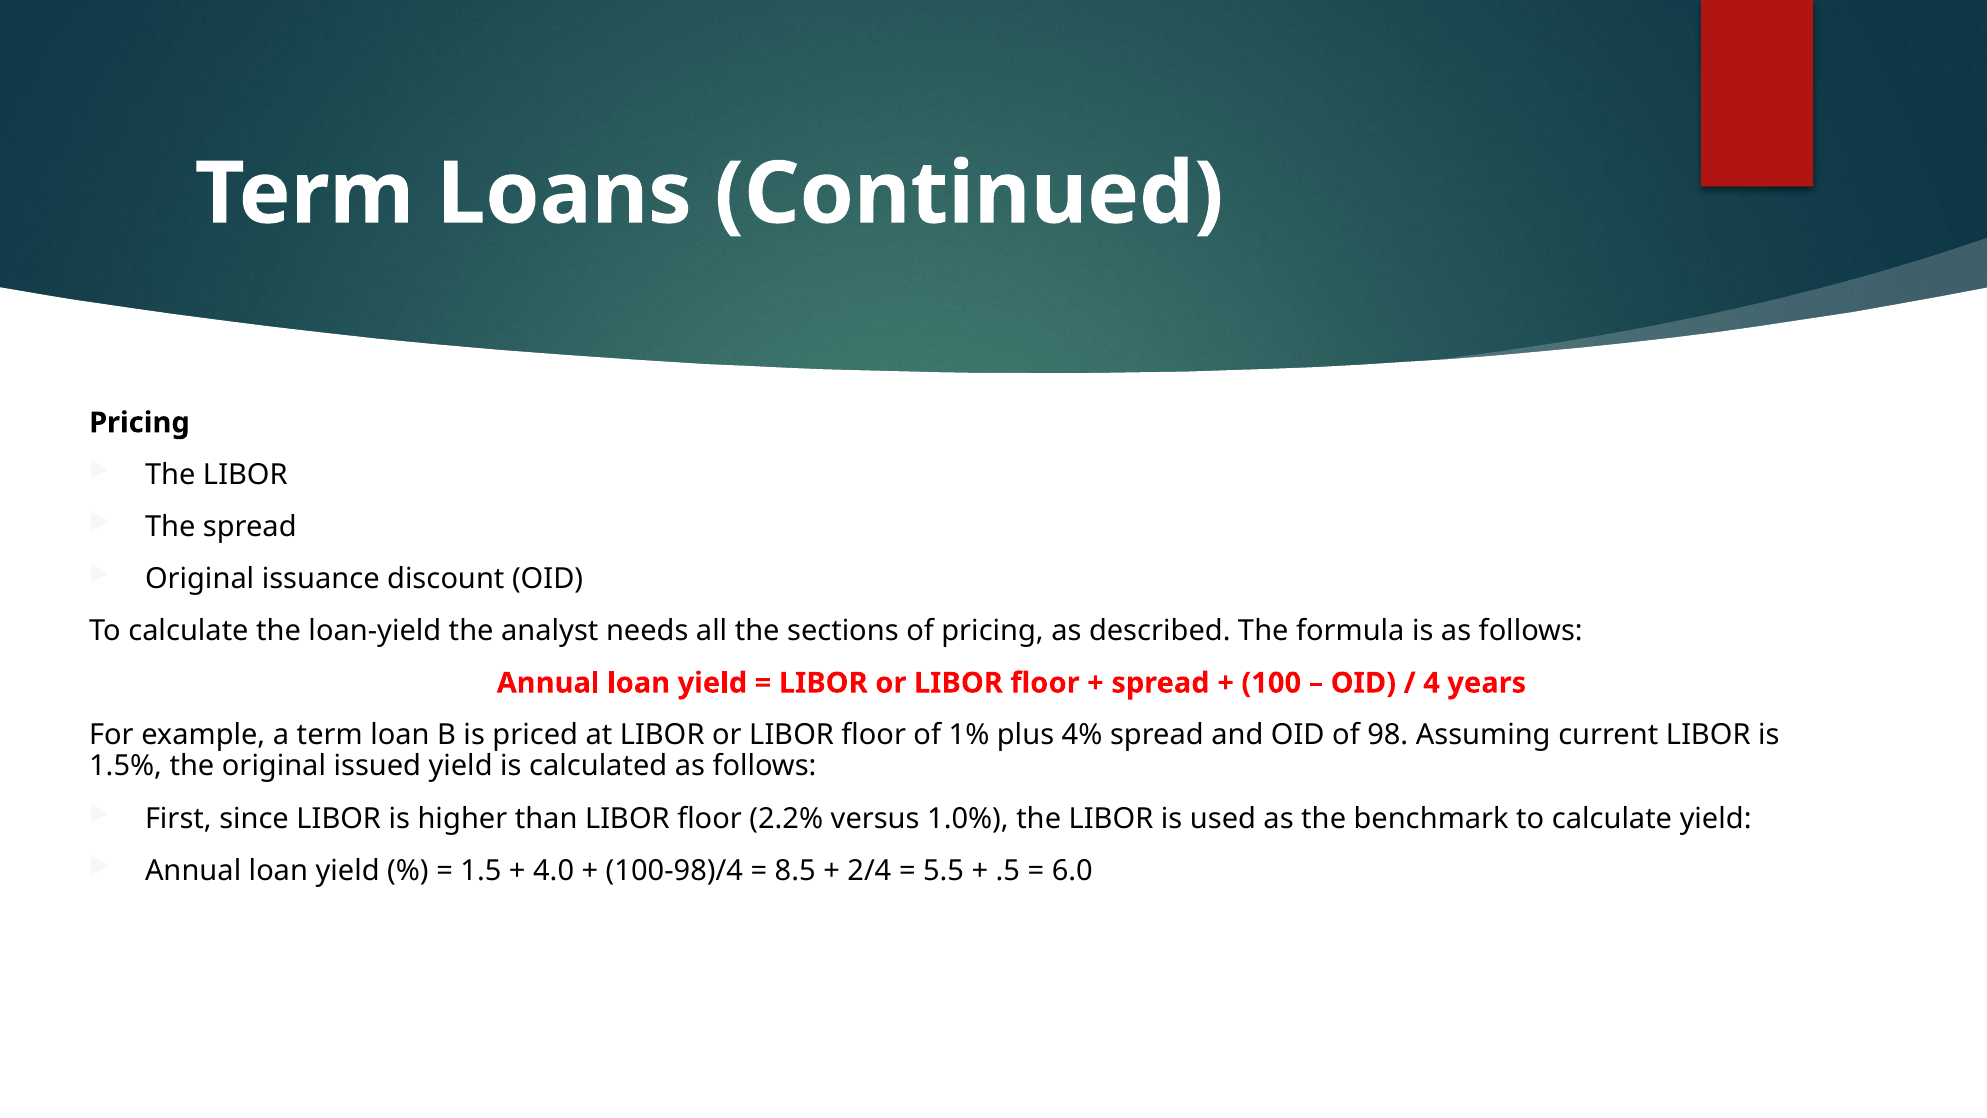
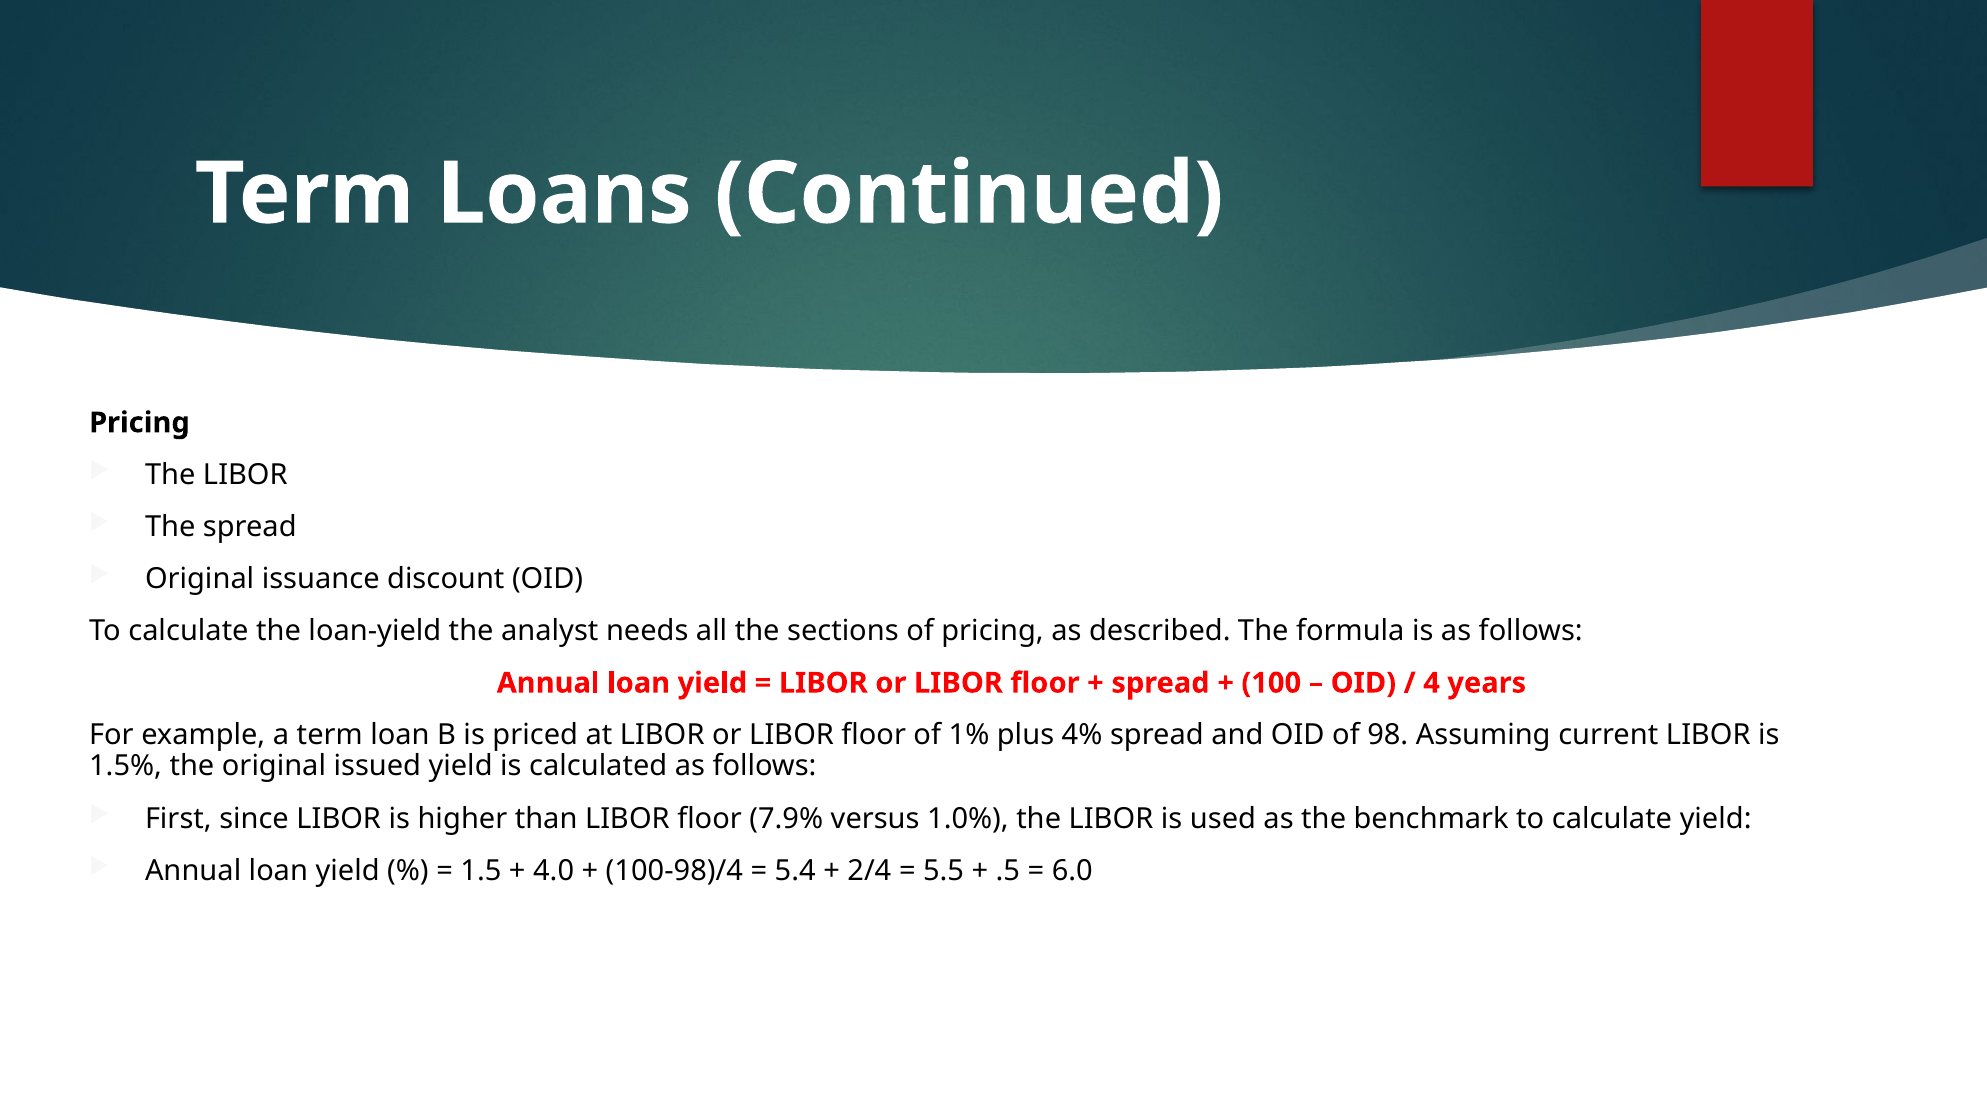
2.2%: 2.2% -> 7.9%
8.5: 8.5 -> 5.4
